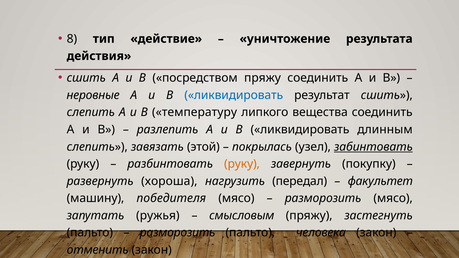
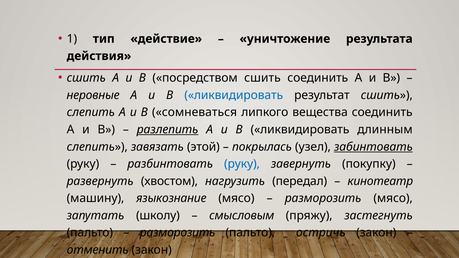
8: 8 -> 1
посредством пряжу: пряжу -> сшить
температуру: температуру -> сомневаться
разлепить underline: none -> present
руку at (242, 164) colour: orange -> blue
хороша: хороша -> хвостом
факультет: факультет -> кинотеатр
победителя: победителя -> языкознание
ружья: ружья -> школу
человека: человека -> остричь
